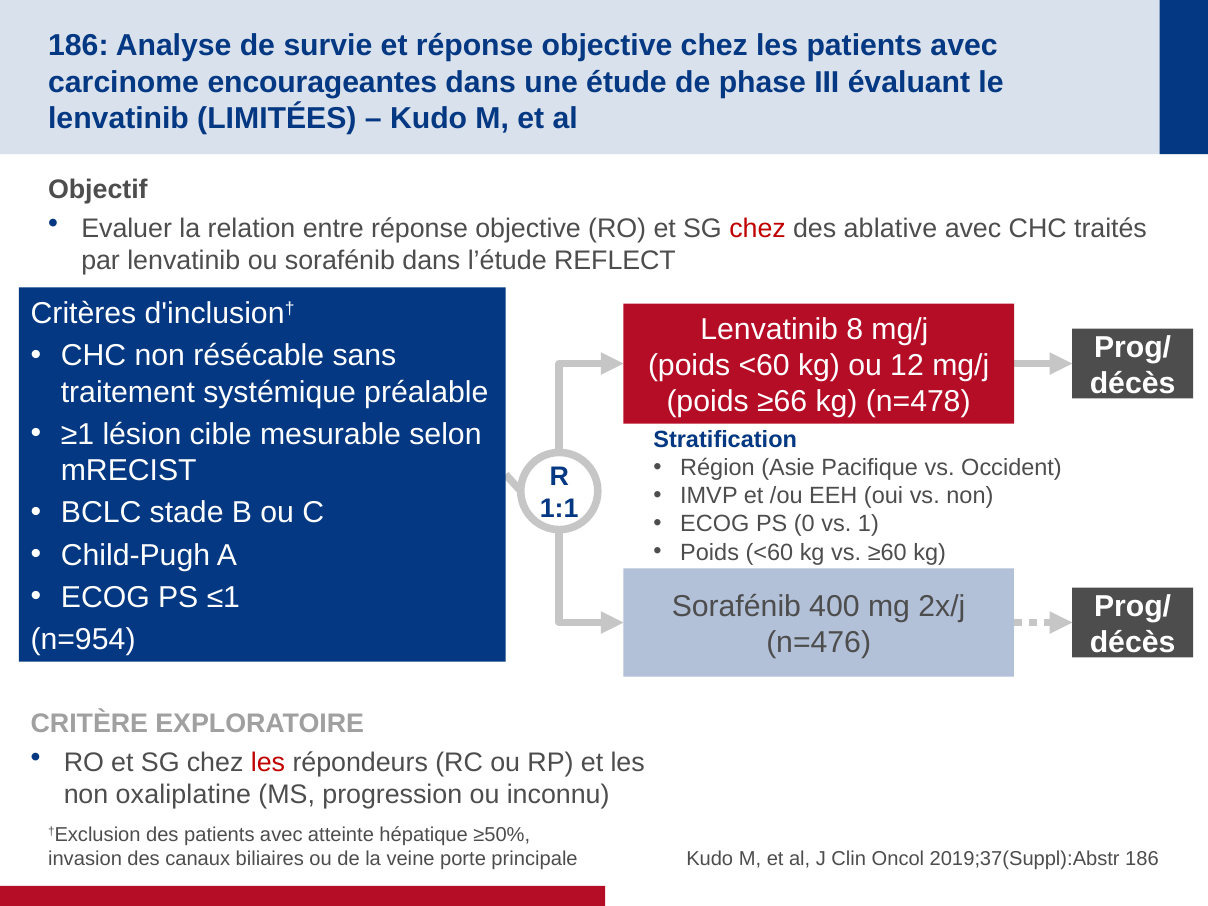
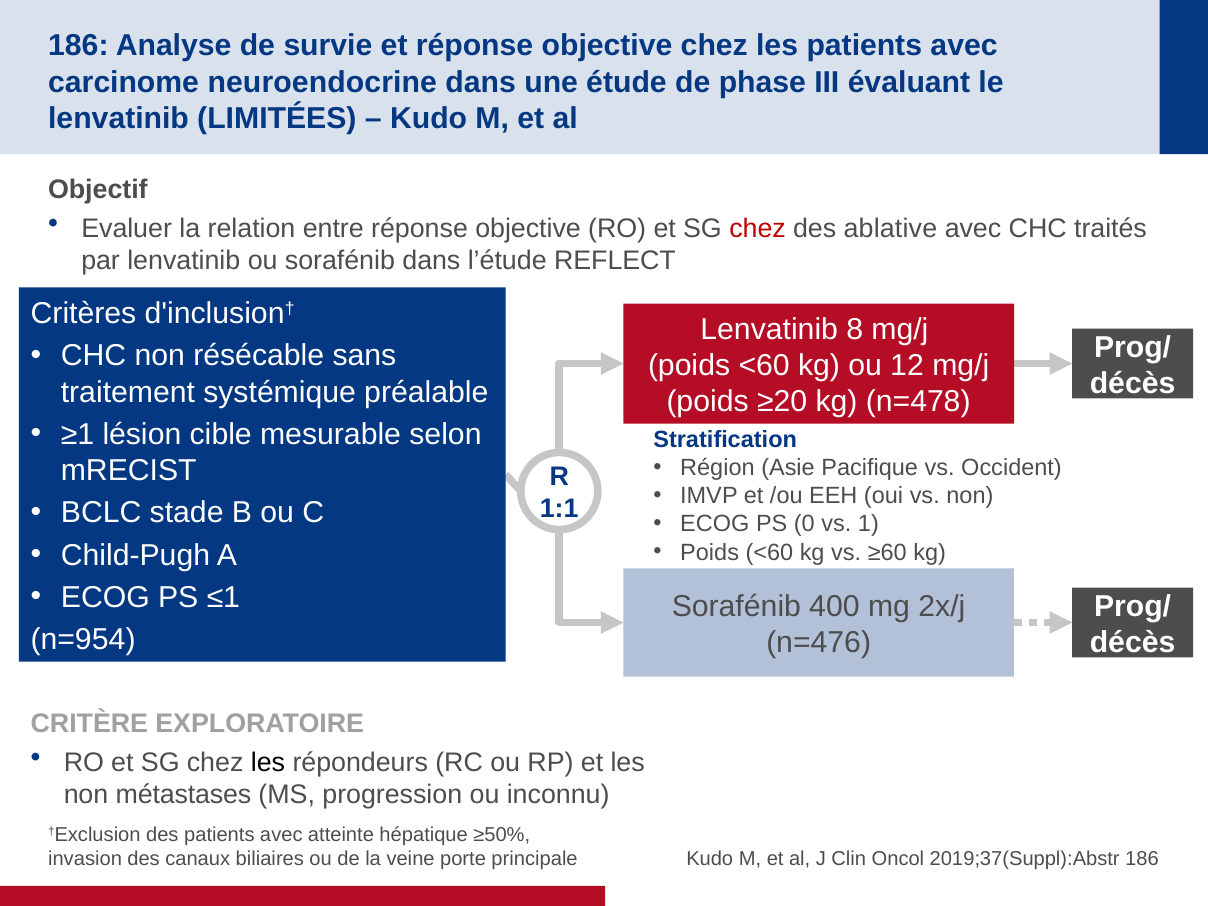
encourageantes: encourageantes -> neuroendocrine
≥66: ≥66 -> ≥20
les at (268, 763) colour: red -> black
oxaliplatine: oxaliplatine -> métastases
